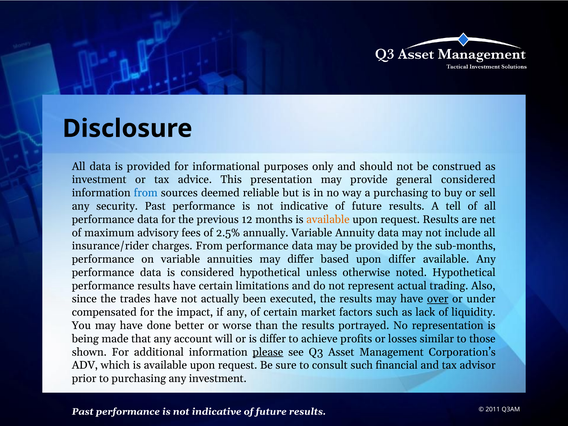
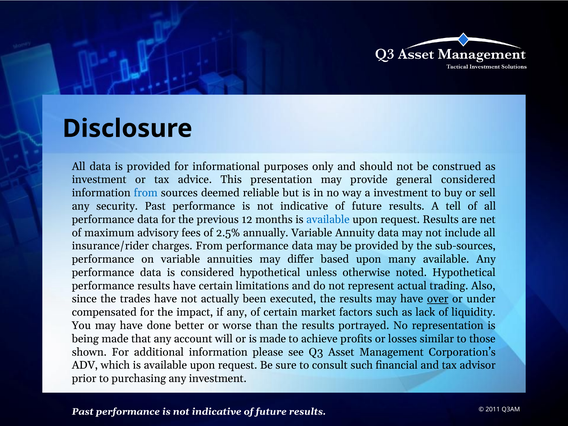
a purchasing: purchasing -> investment
available at (328, 219) colour: orange -> blue
sub-months: sub-months -> sub-sources
upon differ: differ -> many
is differ: differ -> made
please underline: present -> none
